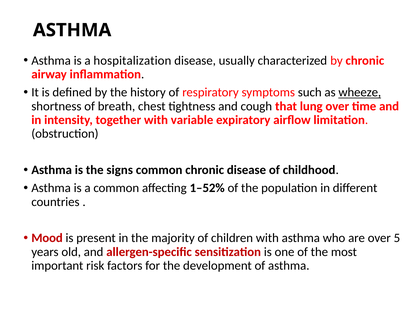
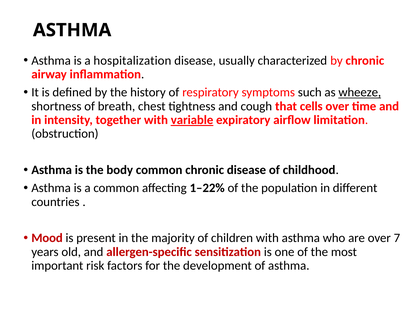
lung: lung -> cells
variable underline: none -> present
signs: signs -> body
1–52%: 1–52% -> 1–22%
5: 5 -> 7
